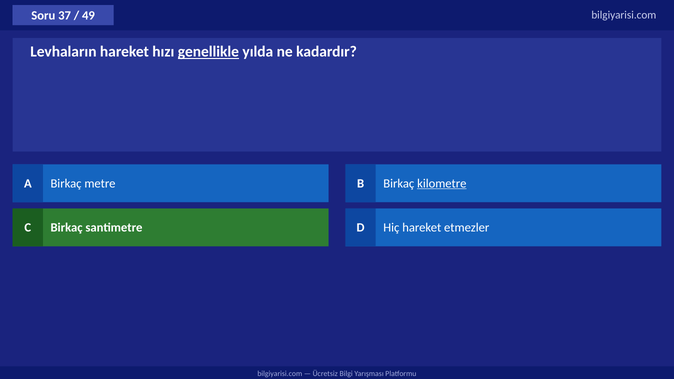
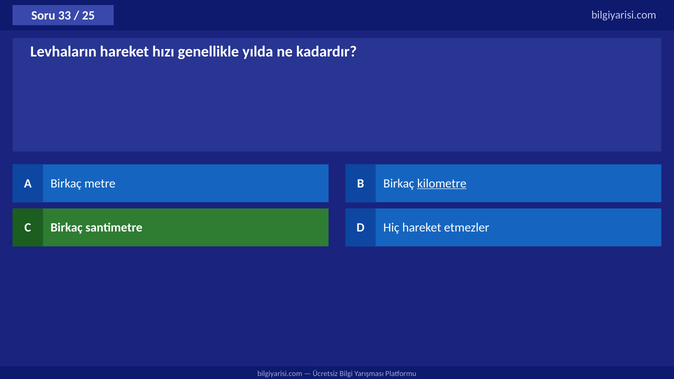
37: 37 -> 33
49: 49 -> 25
genellikle underline: present -> none
